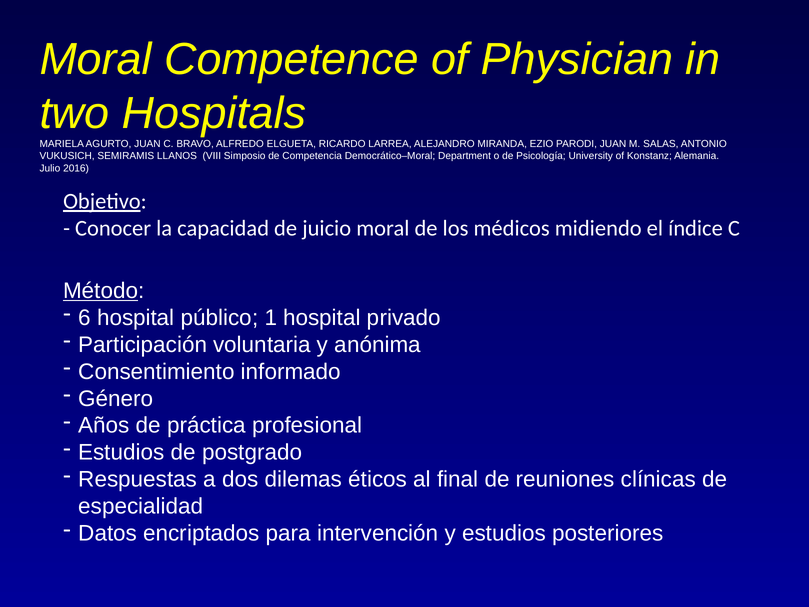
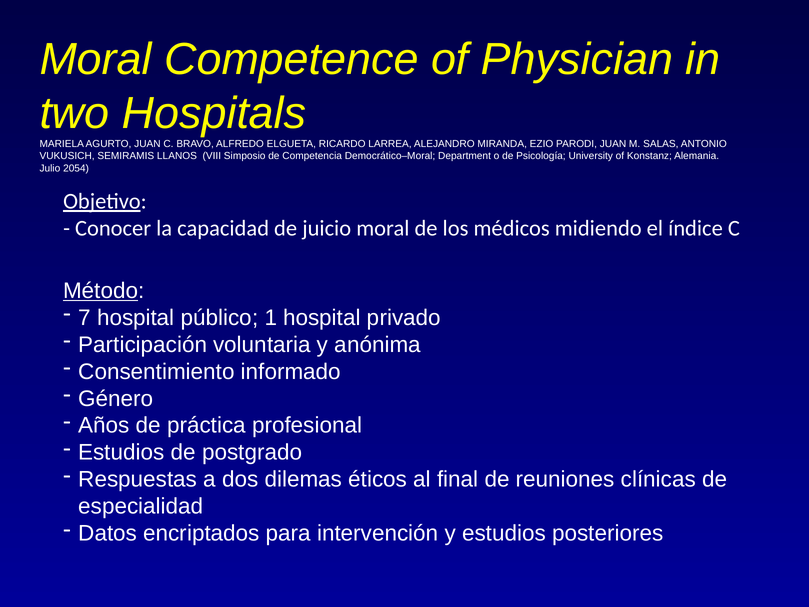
2016: 2016 -> 2054
6: 6 -> 7
